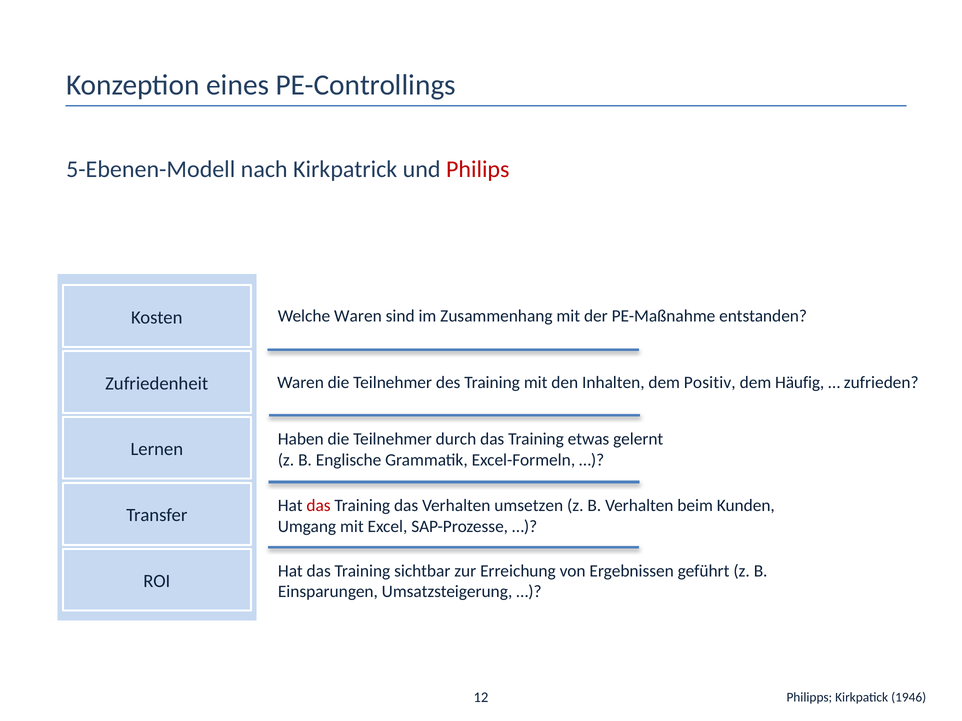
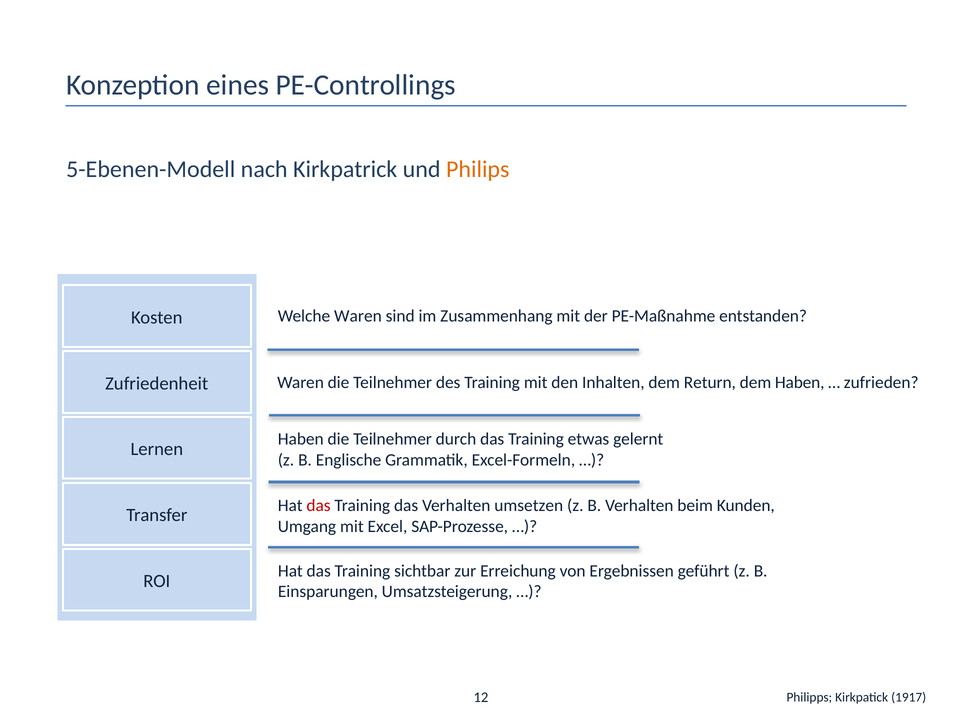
Philips colour: red -> orange
Positiv: Positiv -> Return
dem Häufig: Häufig -> Haben
1946: 1946 -> 1917
